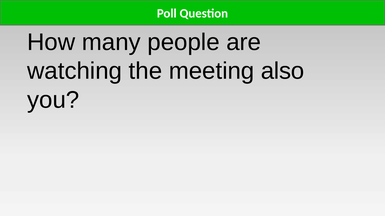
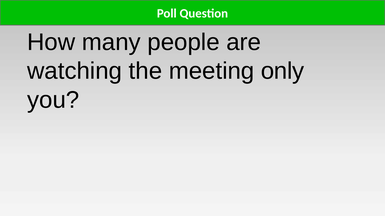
also: also -> only
